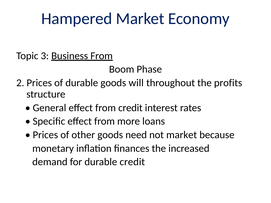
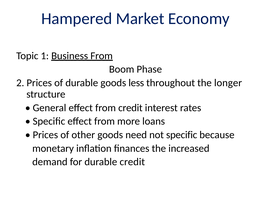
3: 3 -> 1
will: will -> less
profits: profits -> longer
not market: market -> specific
